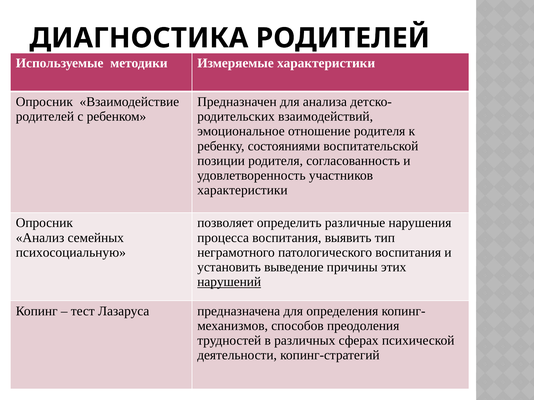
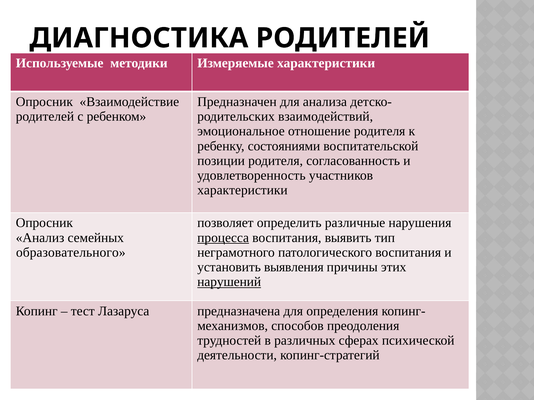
процесса underline: none -> present
психосоциальную: психосоциальную -> образовательного
выведение: выведение -> выявления
